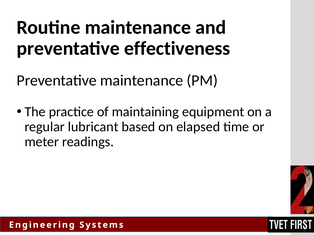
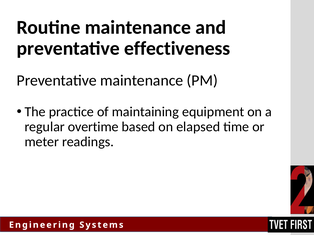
lubricant: lubricant -> overtime
